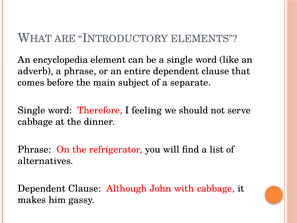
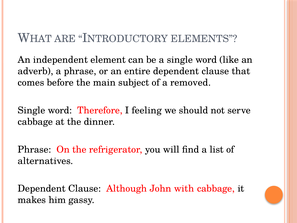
encyclopedia: encyclopedia -> independent
separate: separate -> removed
